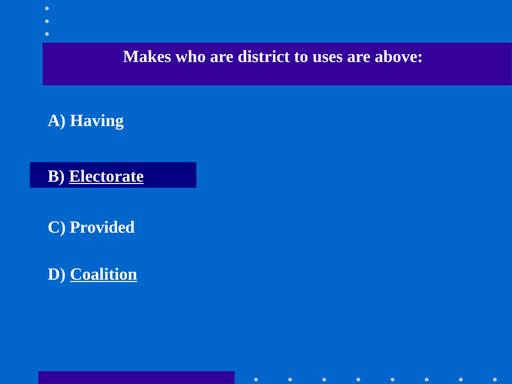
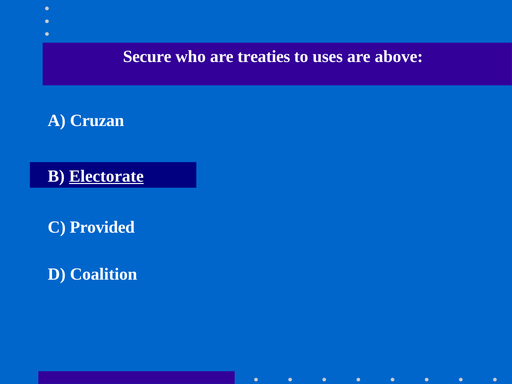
Makes: Makes -> Secure
district: district -> treaties
Having: Having -> Cruzan
Coalition underline: present -> none
